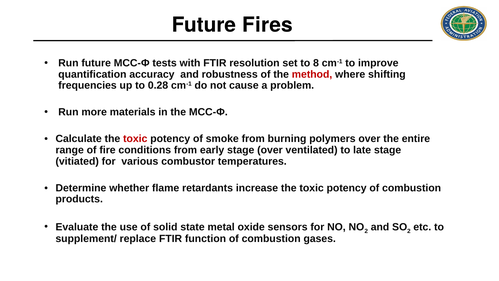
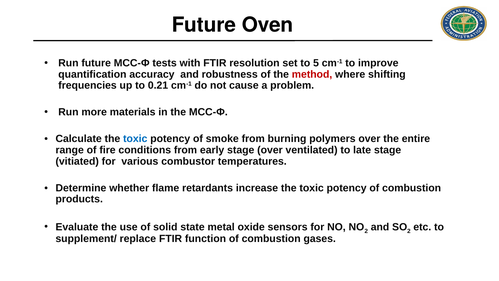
Fires: Fires -> Oven
8: 8 -> 5
0.28: 0.28 -> 0.21
toxic at (135, 139) colour: red -> blue
